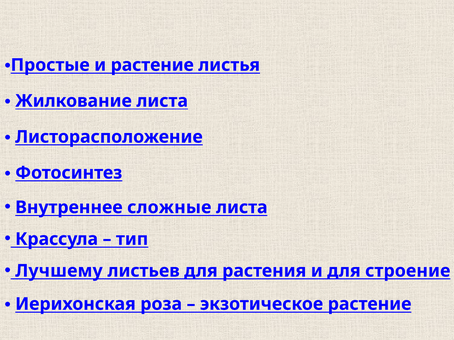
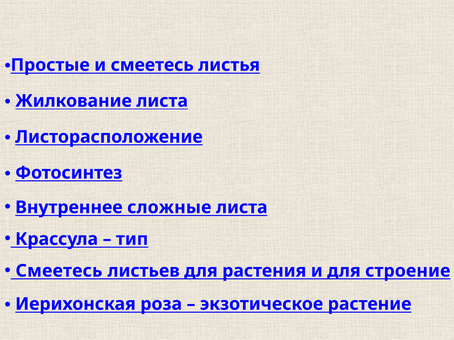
и растение: растение -> смеетесь
Лучшему at (59, 271): Лучшему -> Смеетесь
